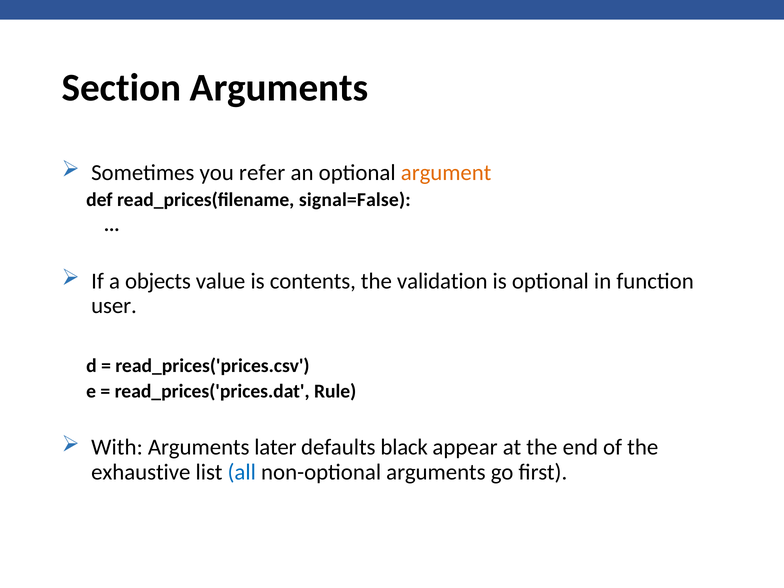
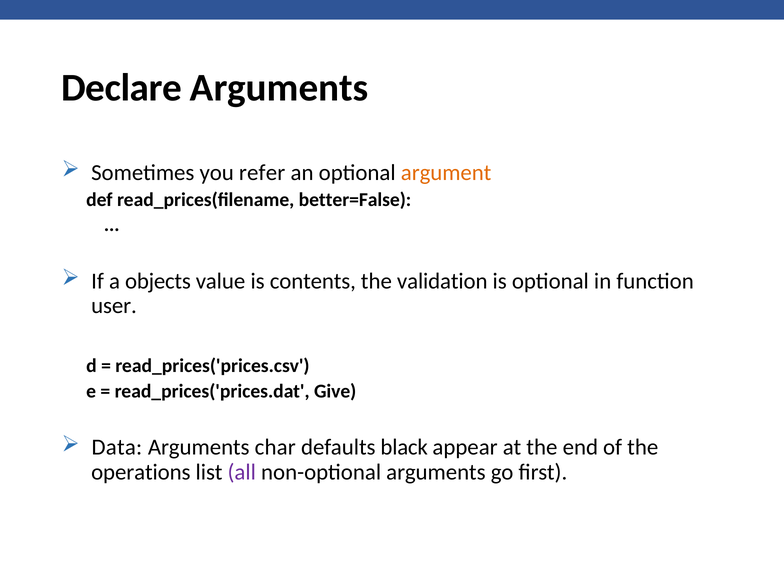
Section: Section -> Declare
signal=False: signal=False -> better=False
Rule: Rule -> Give
With: With -> Data
later: later -> char
exhaustive: exhaustive -> operations
all colour: blue -> purple
